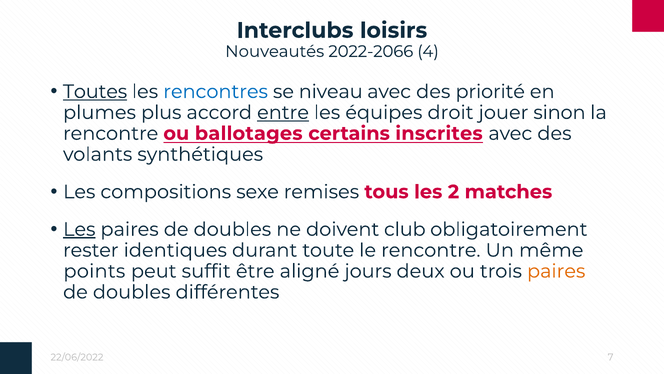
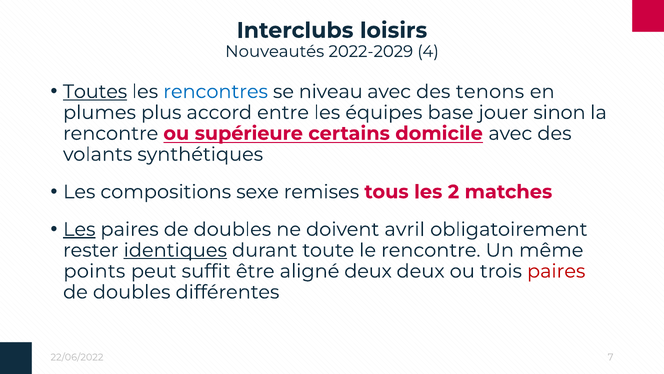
2022-2066: 2022-2066 -> 2022-2029
priorité: priorité -> tenons
entre underline: present -> none
droit: droit -> base
ballotages: ballotages -> supérieure
inscrites: inscrites -> domicile
club: club -> avril
identiques underline: none -> present
aligné jours: jours -> deux
paires at (556, 271) colour: orange -> red
